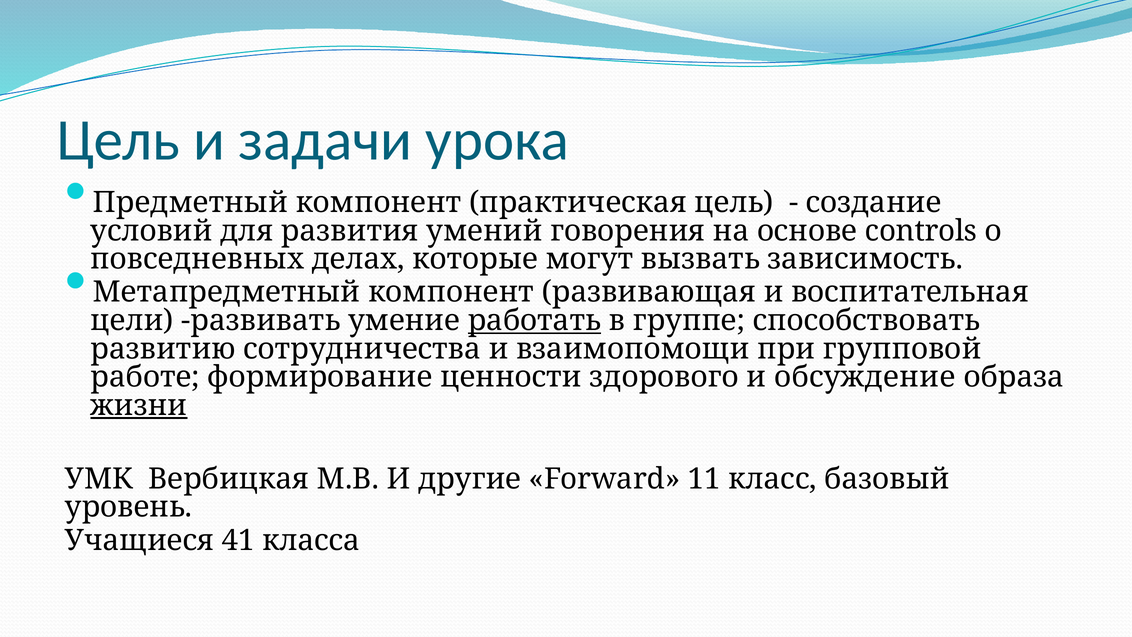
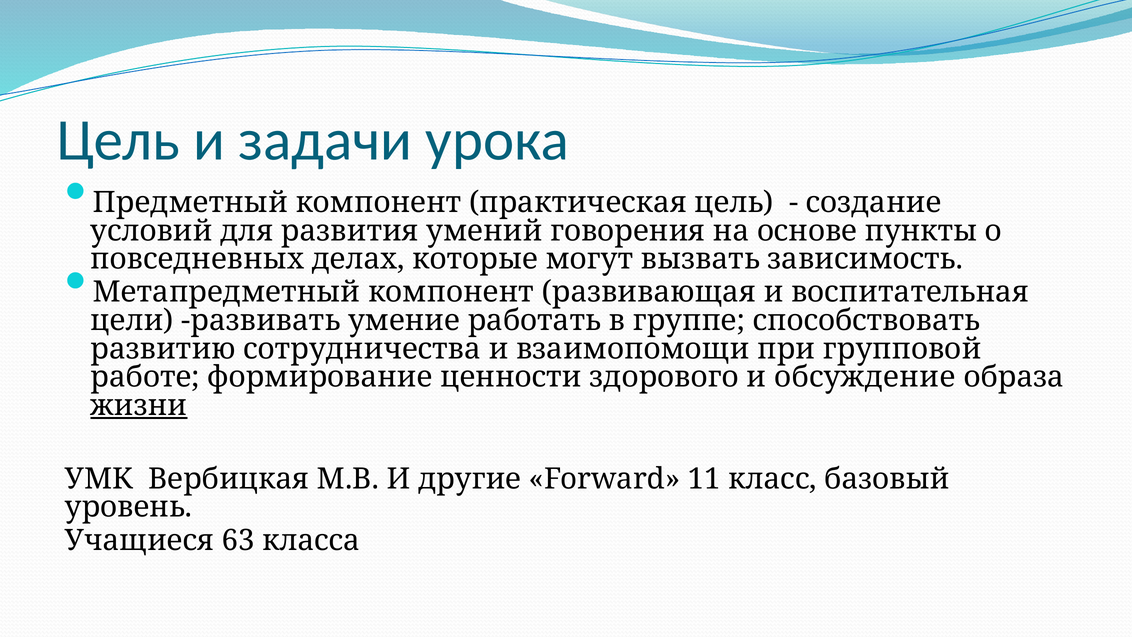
controls: controls -> пункты
работать underline: present -> none
41: 41 -> 63
